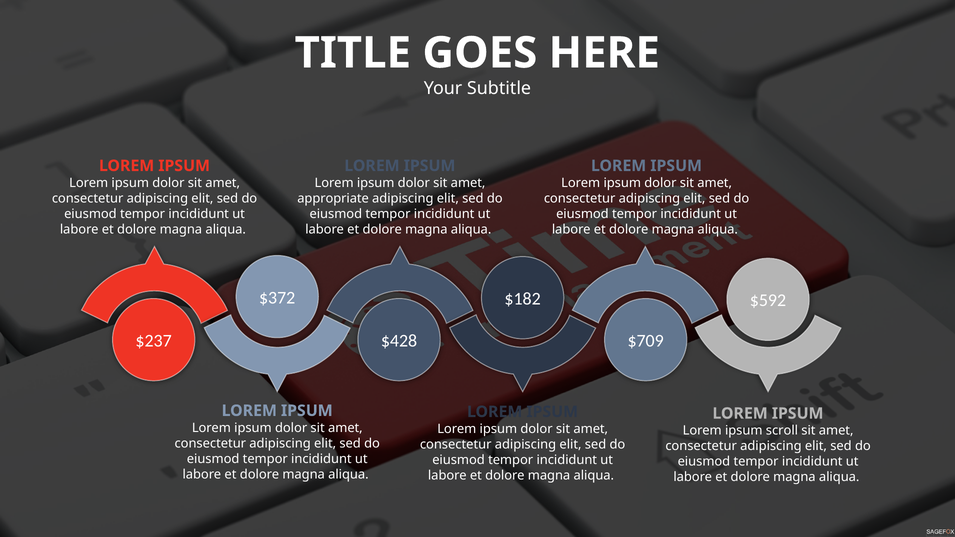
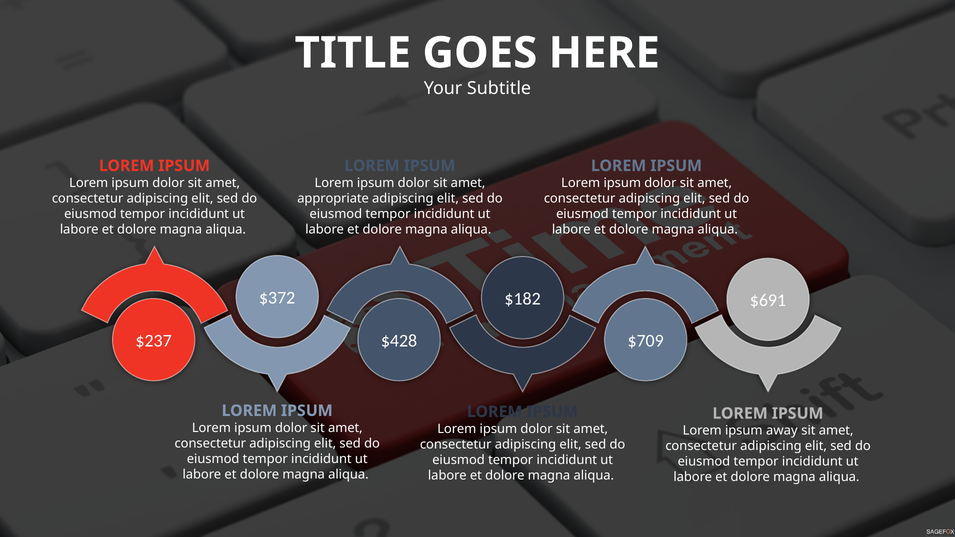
$592: $592 -> $691
scroll: scroll -> away
